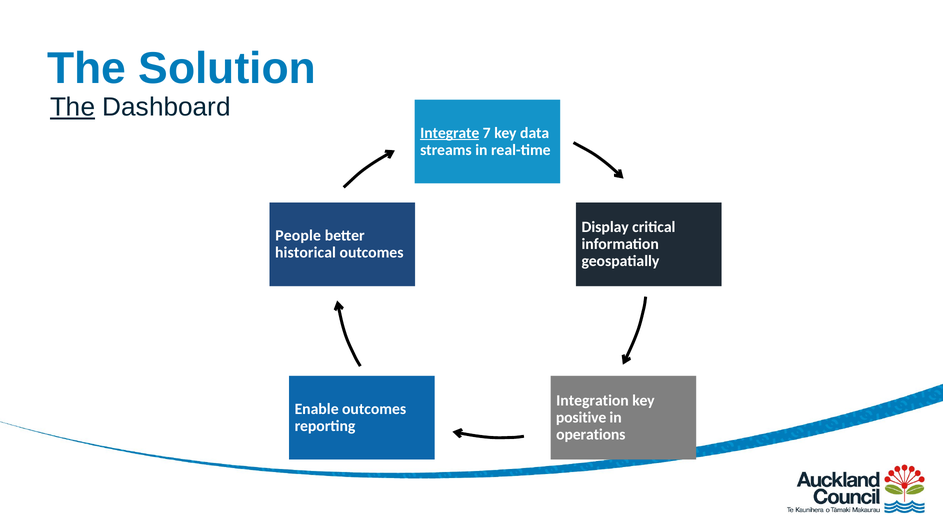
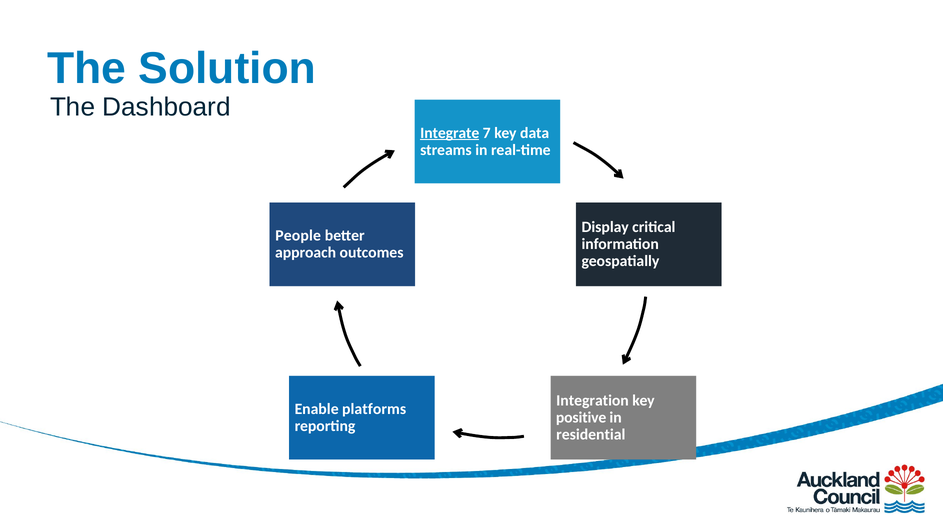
The at (73, 107) underline: present -> none
historical: historical -> approach
Enable outcomes: outcomes -> platforms
operations: operations -> residential
